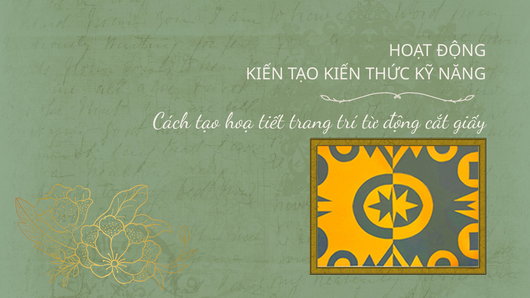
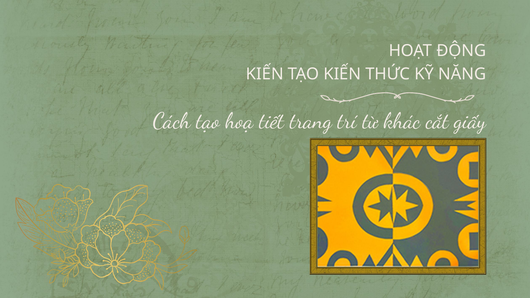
từ động: động -> khác
